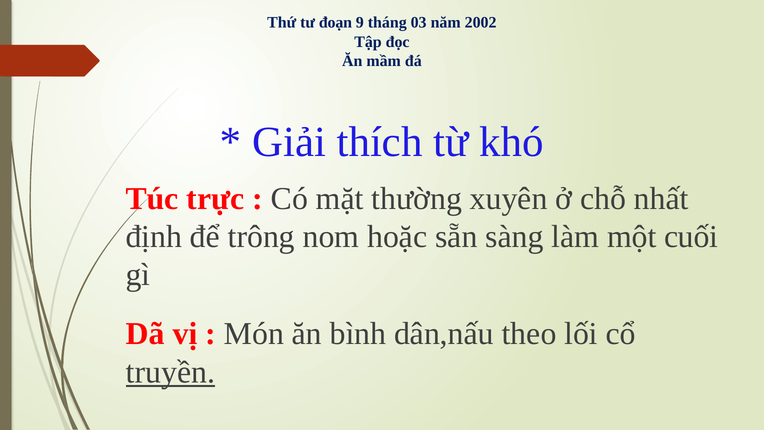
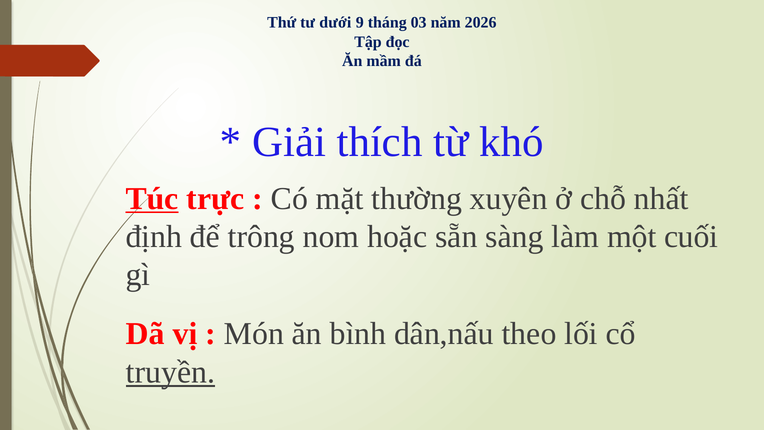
đoạn: đoạn -> dưới
2002: 2002 -> 2026
Túc underline: none -> present
